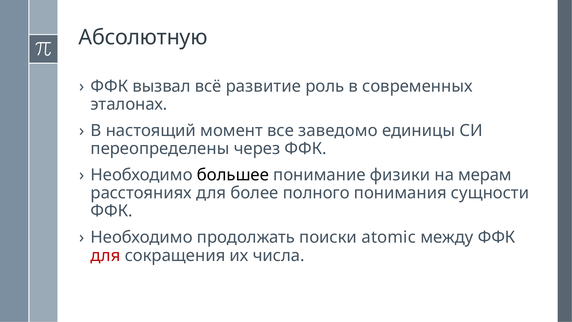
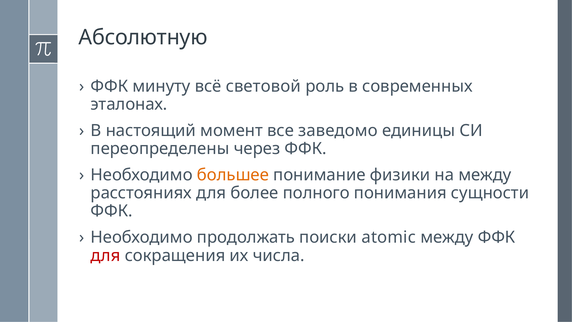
вызвал: вызвал -> минуту
развитие: развитие -> световой
большее colour: black -> orange
на мерам: мерам -> между
